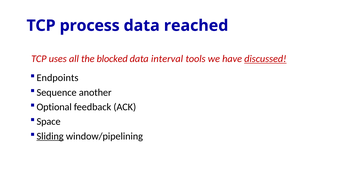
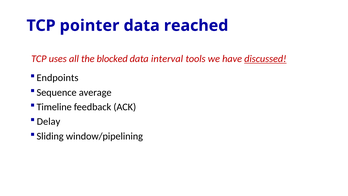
process: process -> pointer
another: another -> average
Optional: Optional -> Timeline
Space: Space -> Delay
Sliding underline: present -> none
